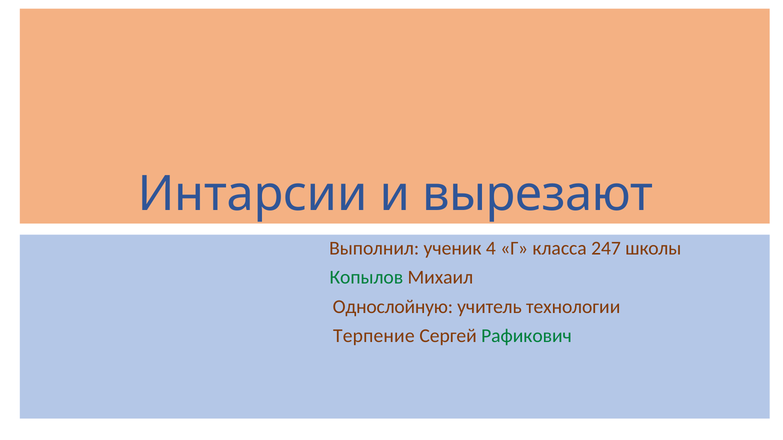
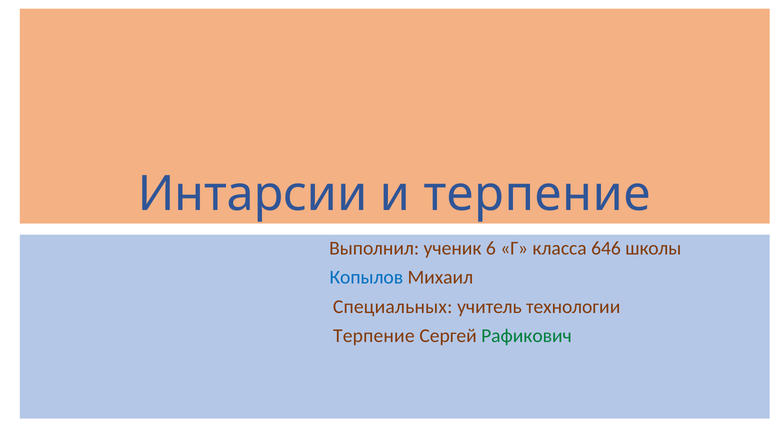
и вырезают: вырезают -> терпение
4: 4 -> 6
247: 247 -> 646
Копылов colour: green -> blue
Однослойную: Однослойную -> Специальных
